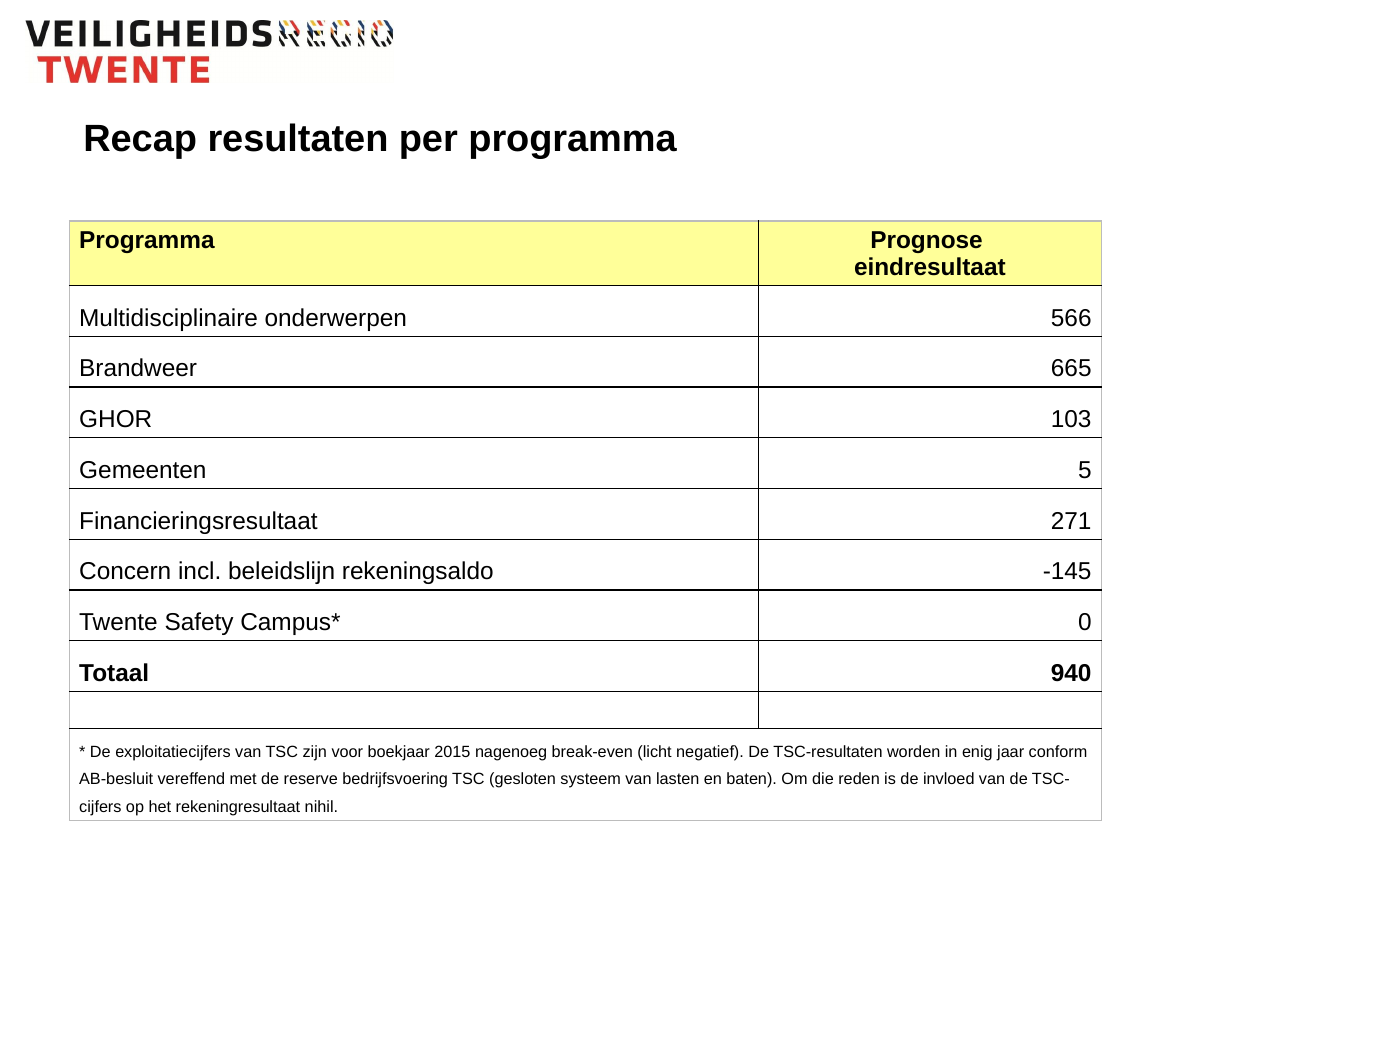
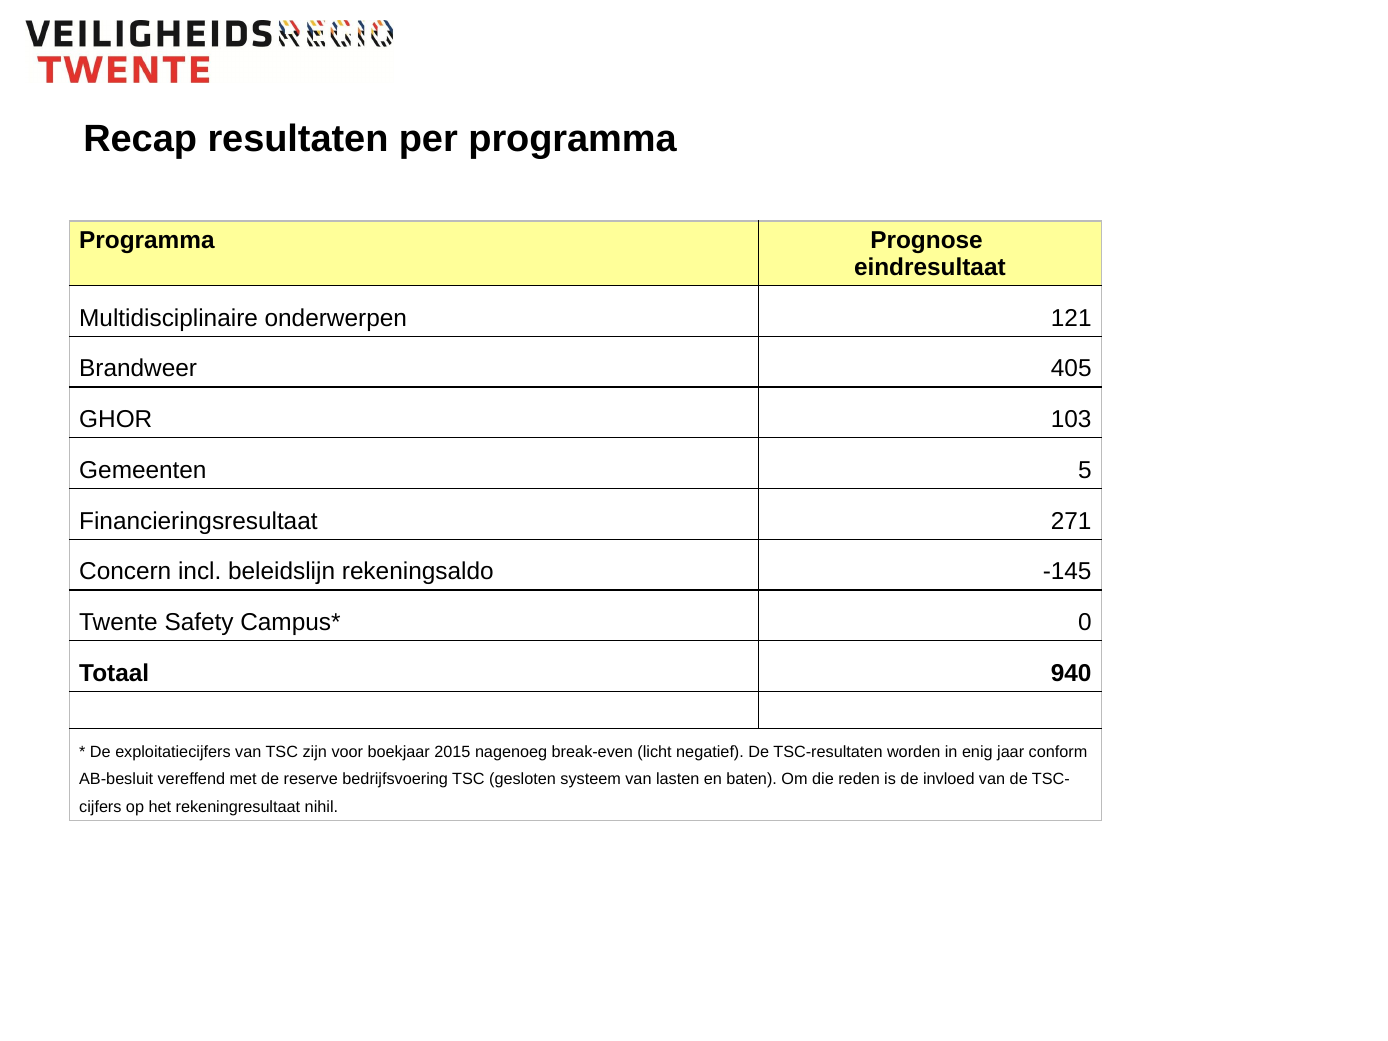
566: 566 -> 121
665: 665 -> 405
